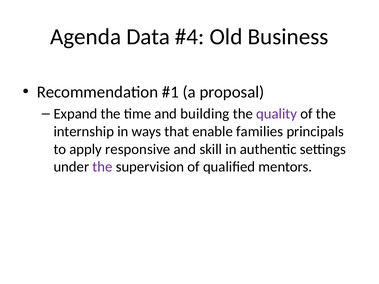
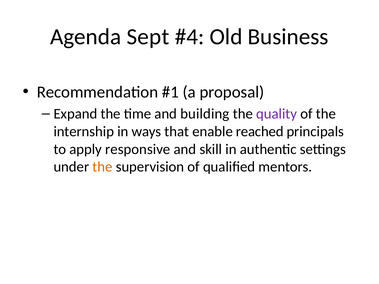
Data: Data -> Sept
families: families -> reached
the at (102, 167) colour: purple -> orange
